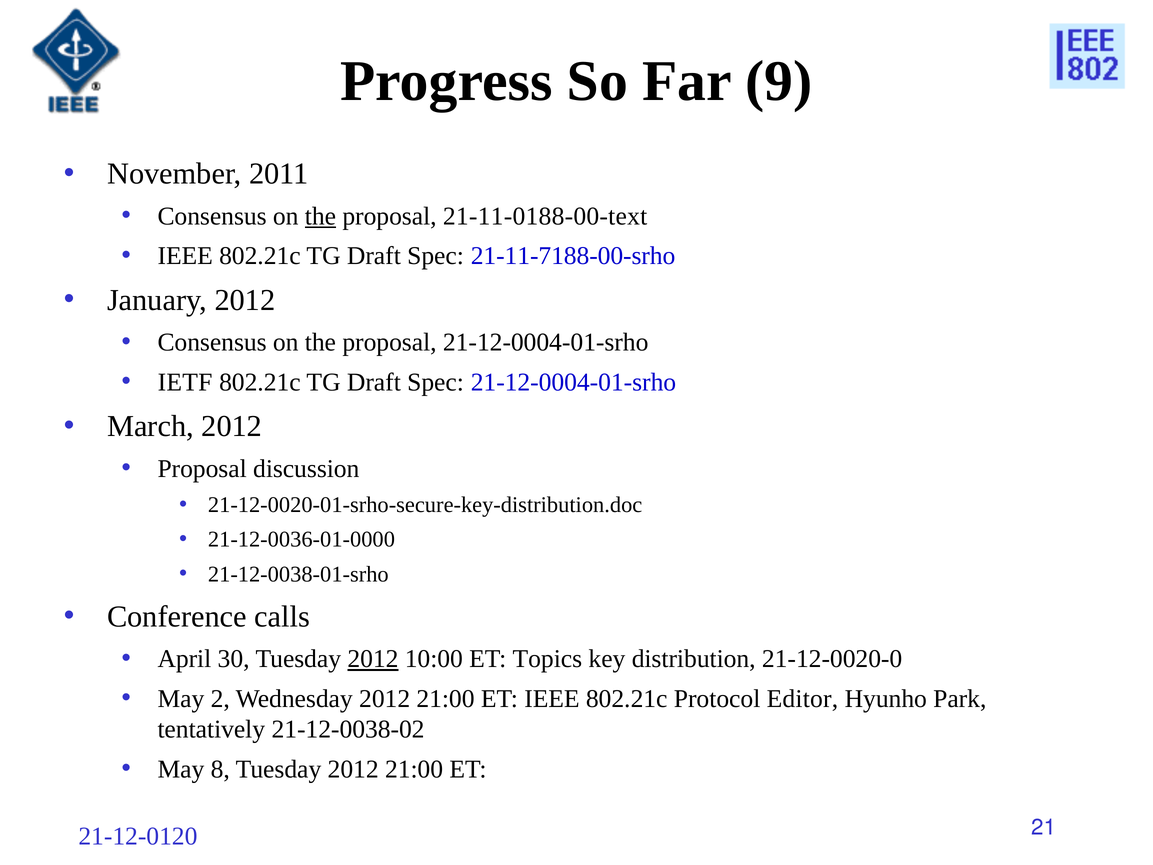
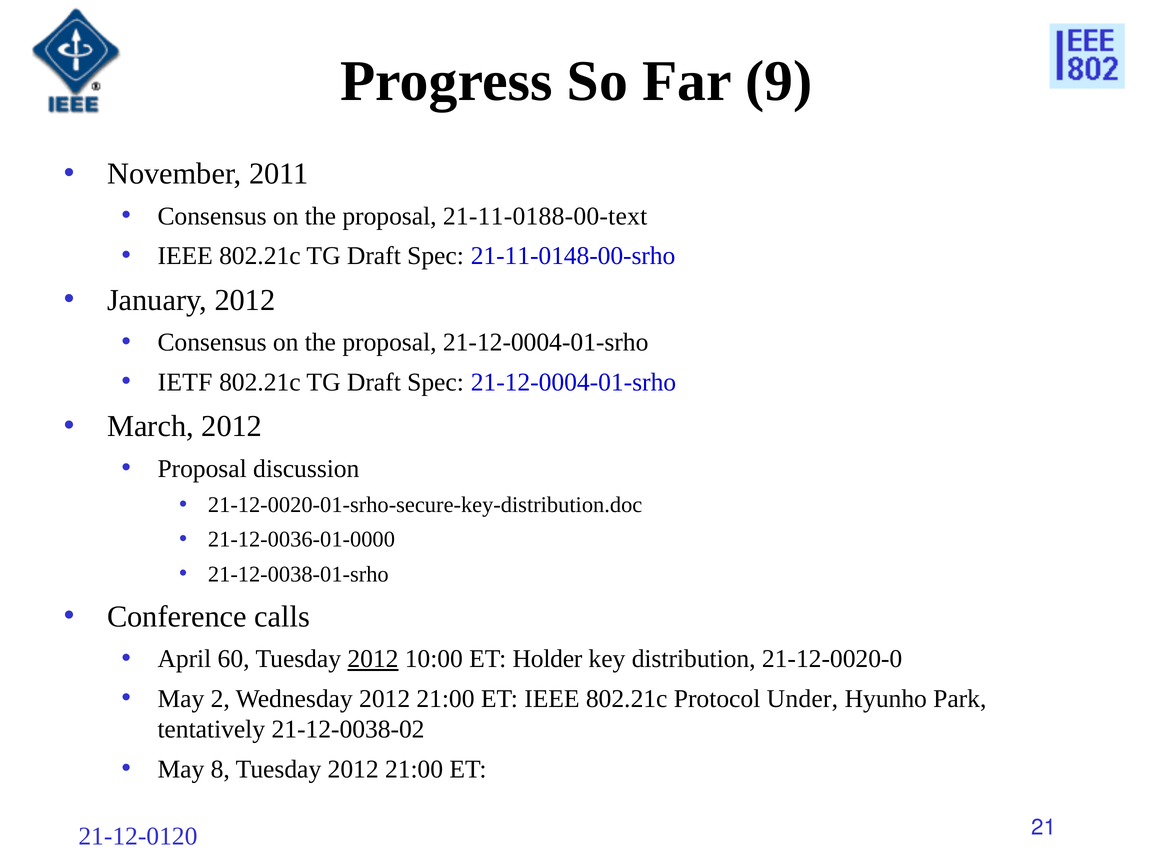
the at (320, 216) underline: present -> none
21-11-7188-00-srho: 21-11-7188-00-srho -> 21-11-0148-00-srho
30: 30 -> 60
Topics: Topics -> Holder
Editor: Editor -> Under
